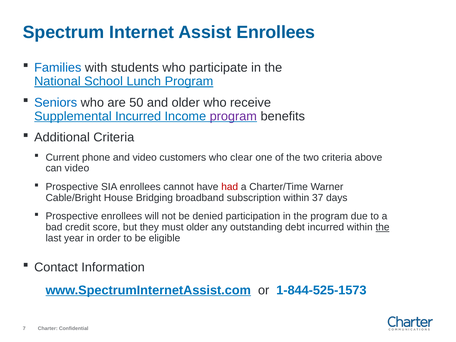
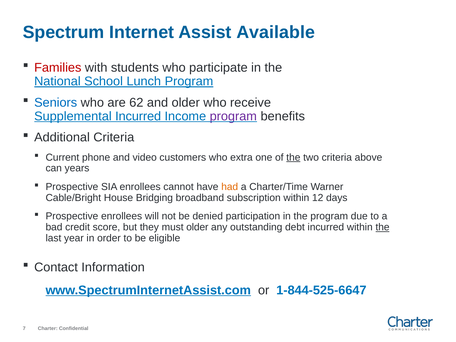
Assist Enrollees: Enrollees -> Available
Families colour: blue -> red
50: 50 -> 62
clear: clear -> extra
the at (293, 157) underline: none -> present
can video: video -> years
had colour: red -> orange
37: 37 -> 12
1-844-525-1573: 1-844-525-1573 -> 1-844-525-6647
